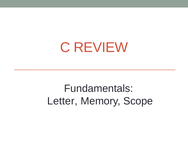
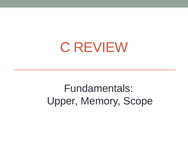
Letter: Letter -> Upper
